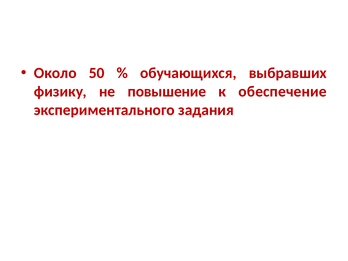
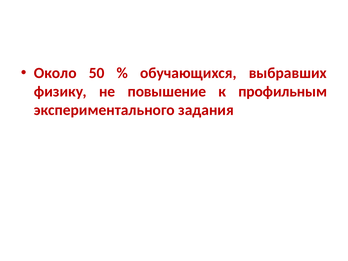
обеспечение: обеспечение -> профильным
